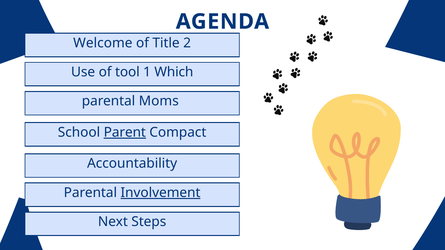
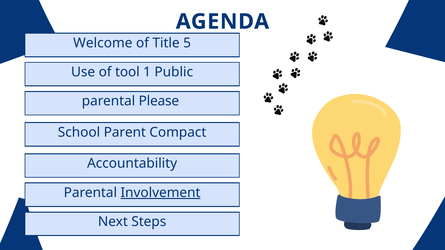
2: 2 -> 5
Which: Which -> Public
Moms: Moms -> Please
Parent underline: present -> none
